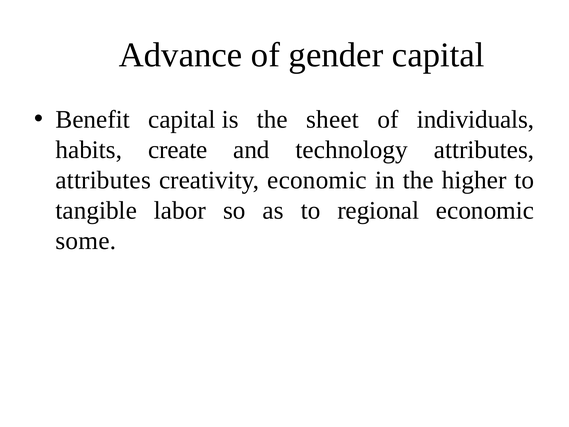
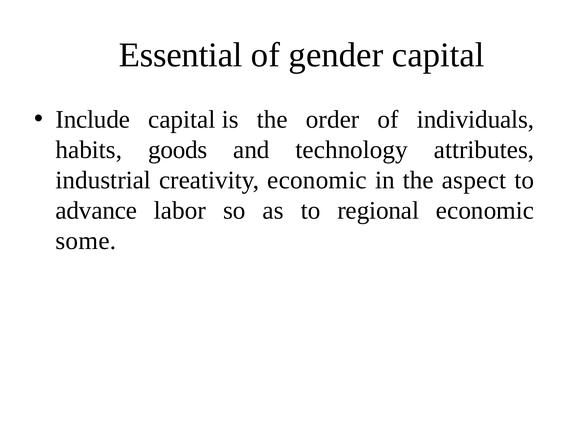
Advance: Advance -> Essential
Benefit: Benefit -> Include
sheet: sheet -> order
create: create -> goods
attributes at (103, 180): attributes -> industrial
higher: higher -> aspect
tangible: tangible -> advance
